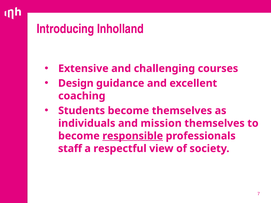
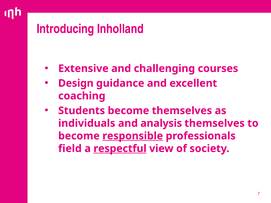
mission: mission -> analysis
staff: staff -> field
respectful underline: none -> present
